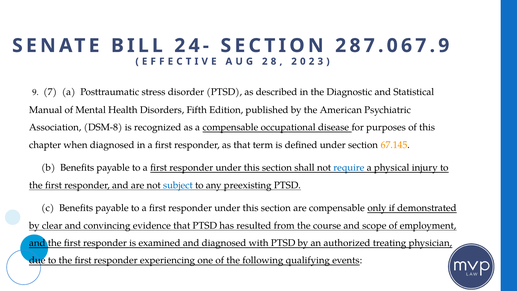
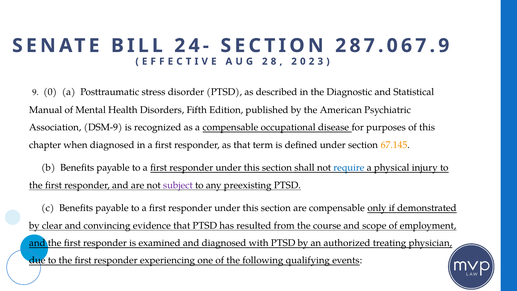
9 7: 7 -> 0
DSM-8: DSM-8 -> DSM-9
subject colour: blue -> purple
